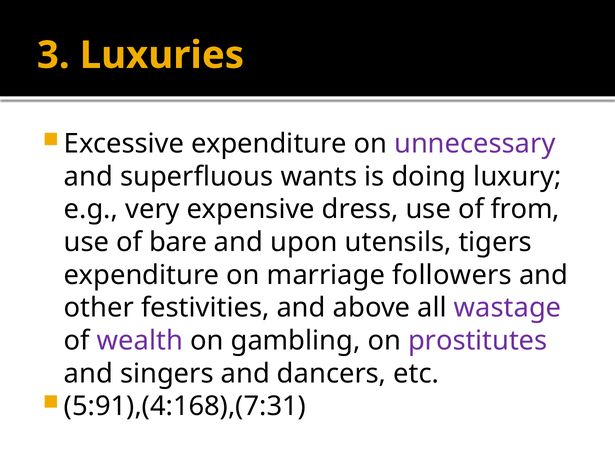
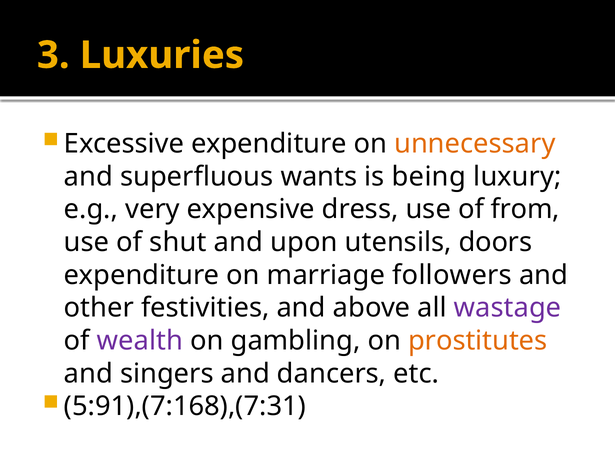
unnecessary colour: purple -> orange
doing: doing -> being
bare: bare -> shut
tigers: tigers -> doors
prostitutes colour: purple -> orange
5:91),(4:168),(7:31: 5:91),(4:168),(7:31 -> 5:91),(7:168),(7:31
